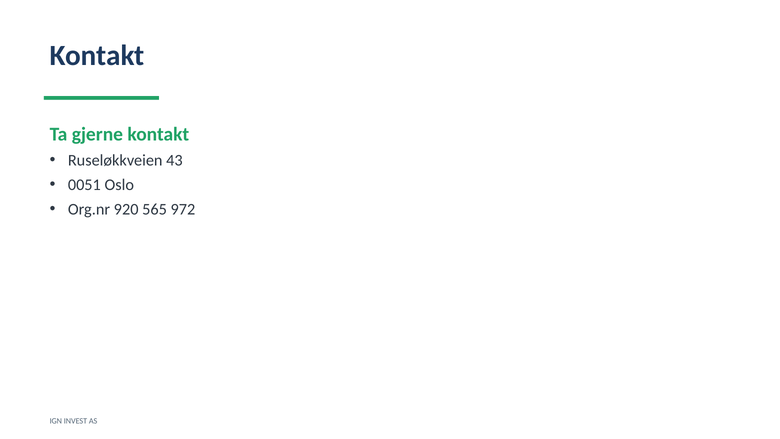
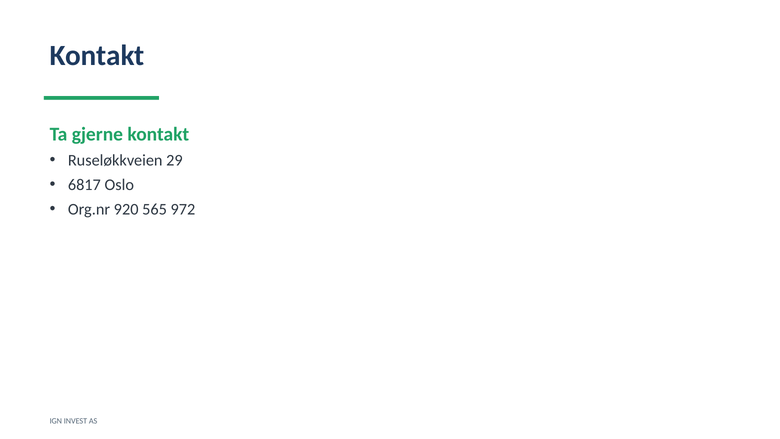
43: 43 -> 29
0051: 0051 -> 6817
